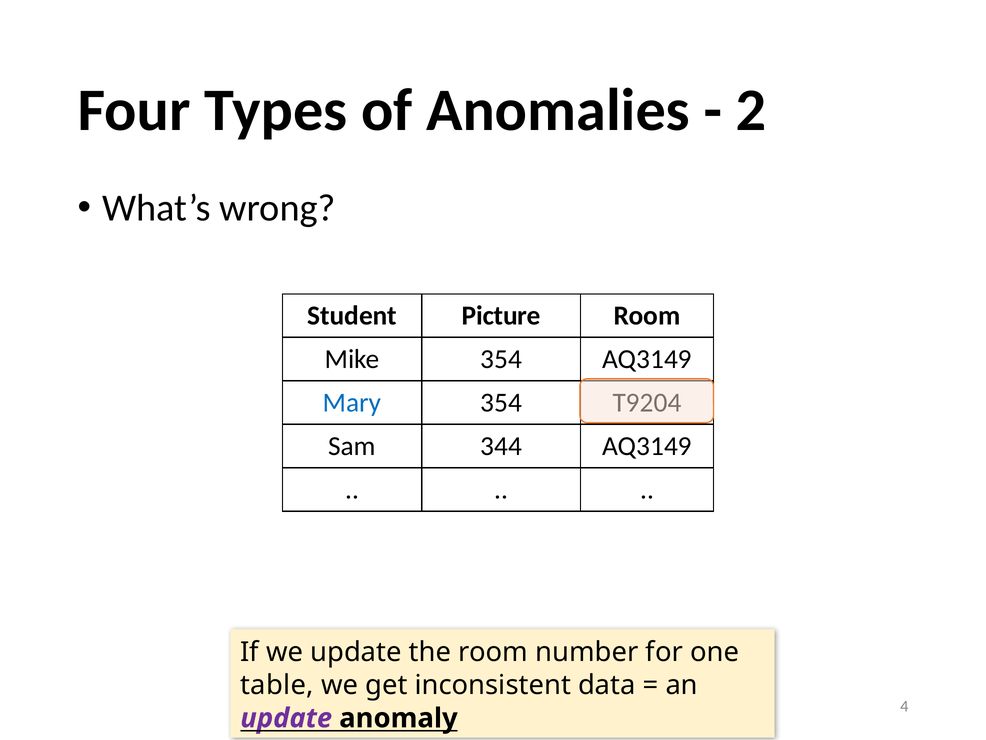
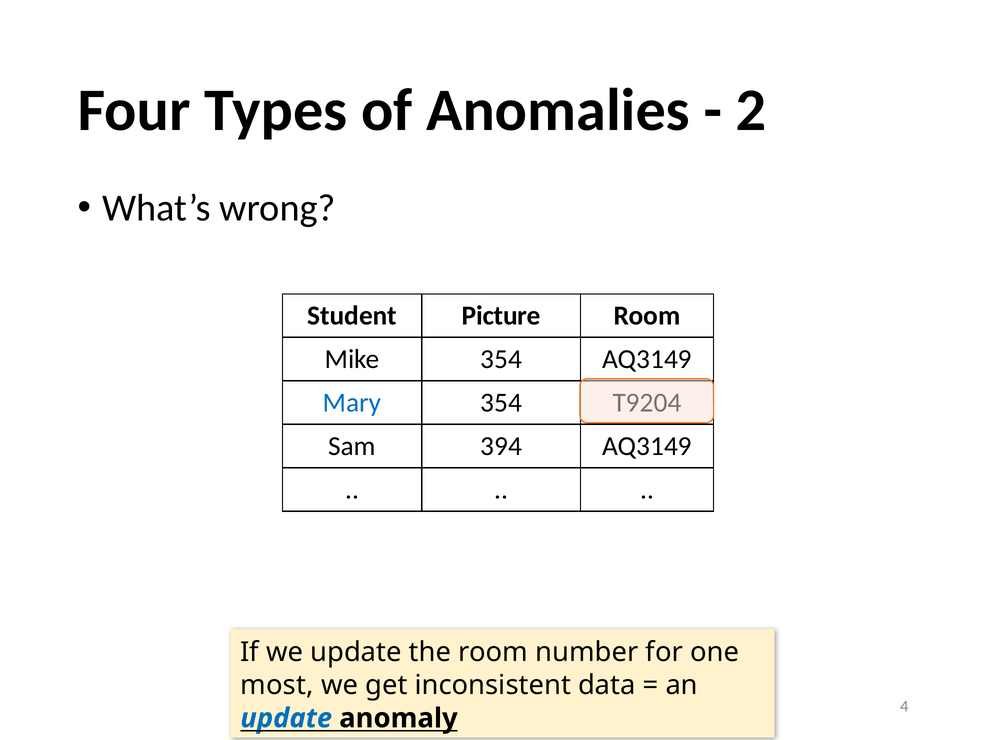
344: 344 -> 394
table: table -> most
update at (286, 718) colour: purple -> blue
